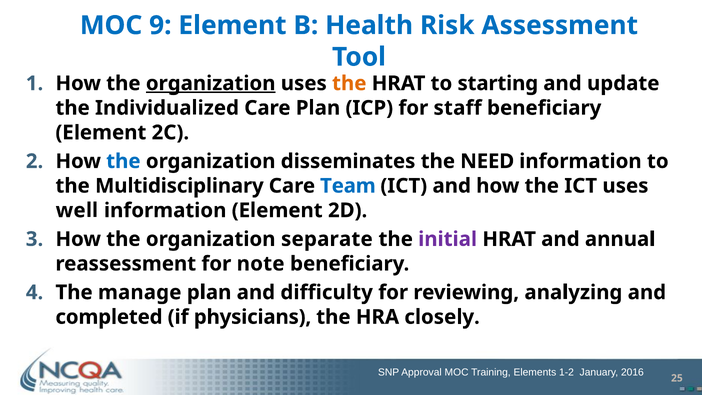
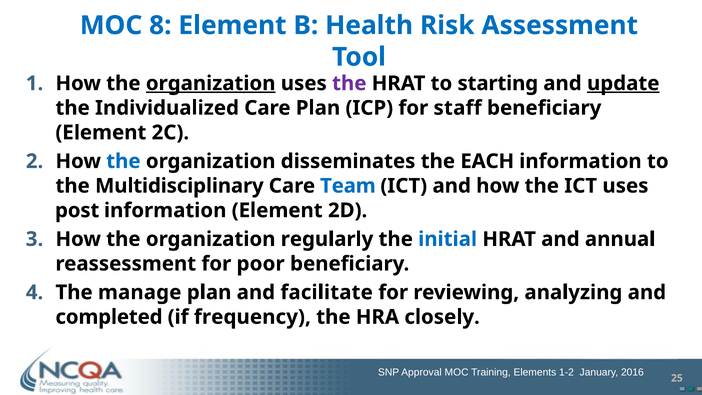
9: 9 -> 8
the at (349, 83) colour: orange -> purple
update underline: none -> present
NEED: NEED -> EACH
well: well -> post
separate: separate -> regularly
initial colour: purple -> blue
note: note -> poor
difficulty: difficulty -> facilitate
physicians: physicians -> frequency
